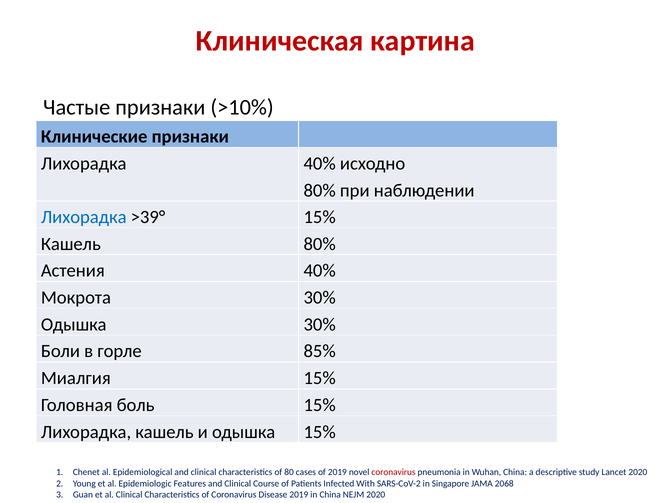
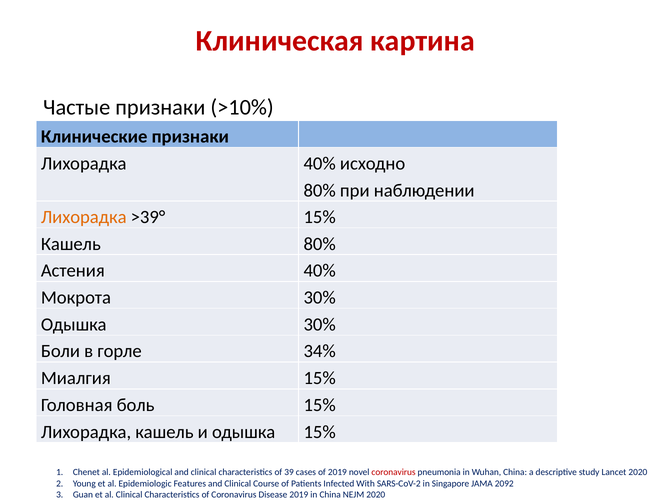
Лихорадка at (84, 217) colour: blue -> orange
85%: 85% -> 34%
80: 80 -> 39
2068: 2068 -> 2092
